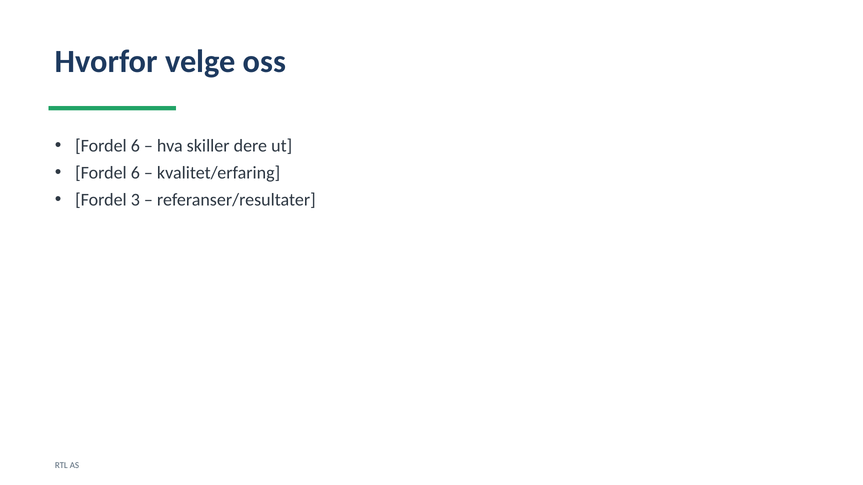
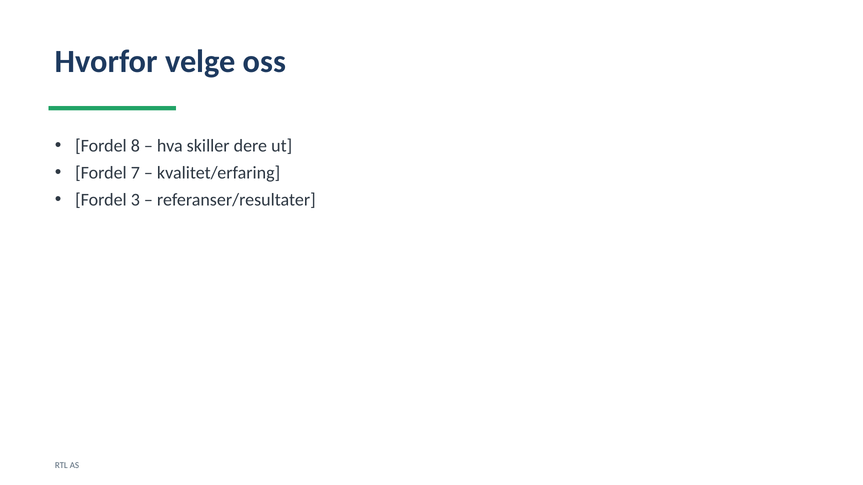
6 at (135, 146): 6 -> 8
6 at (135, 173): 6 -> 7
